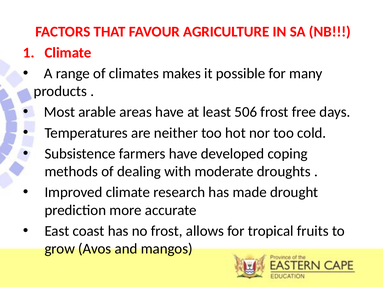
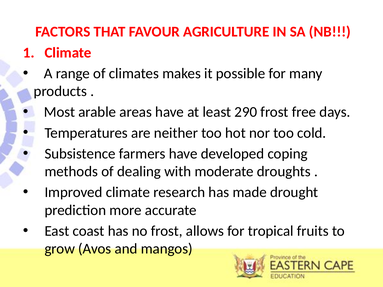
506: 506 -> 290
